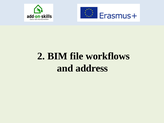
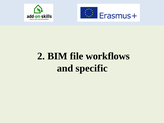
address: address -> specific
